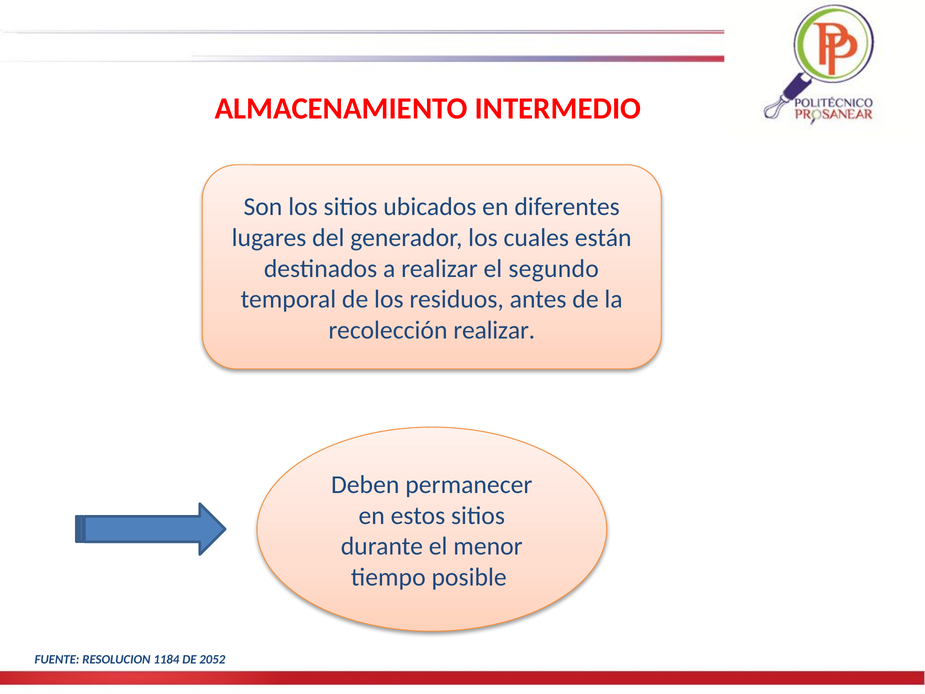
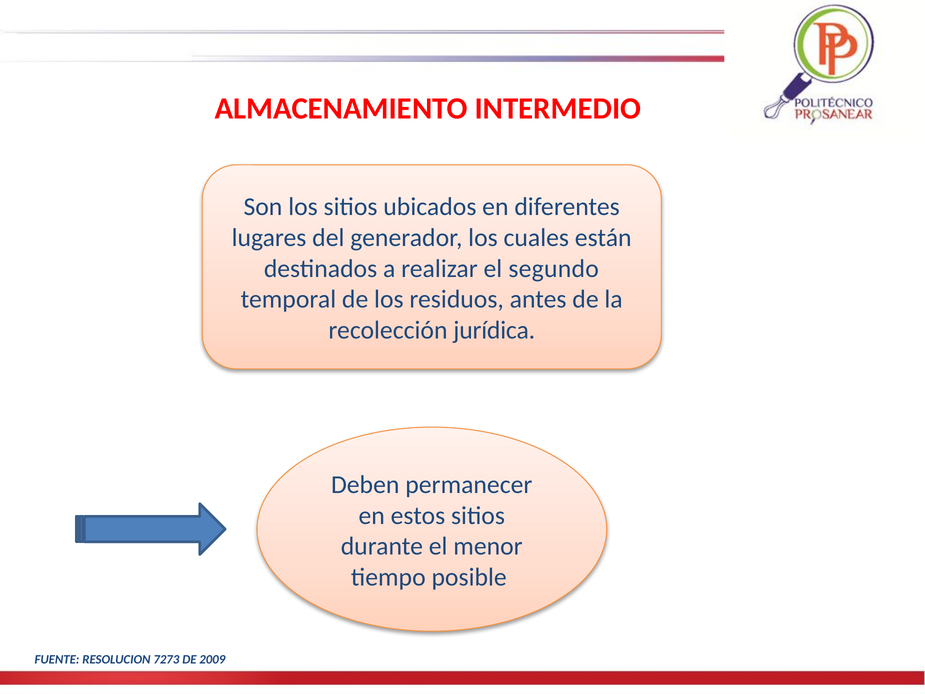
recolección realizar: realizar -> jurídica
1184: 1184 -> 7273
2052: 2052 -> 2009
